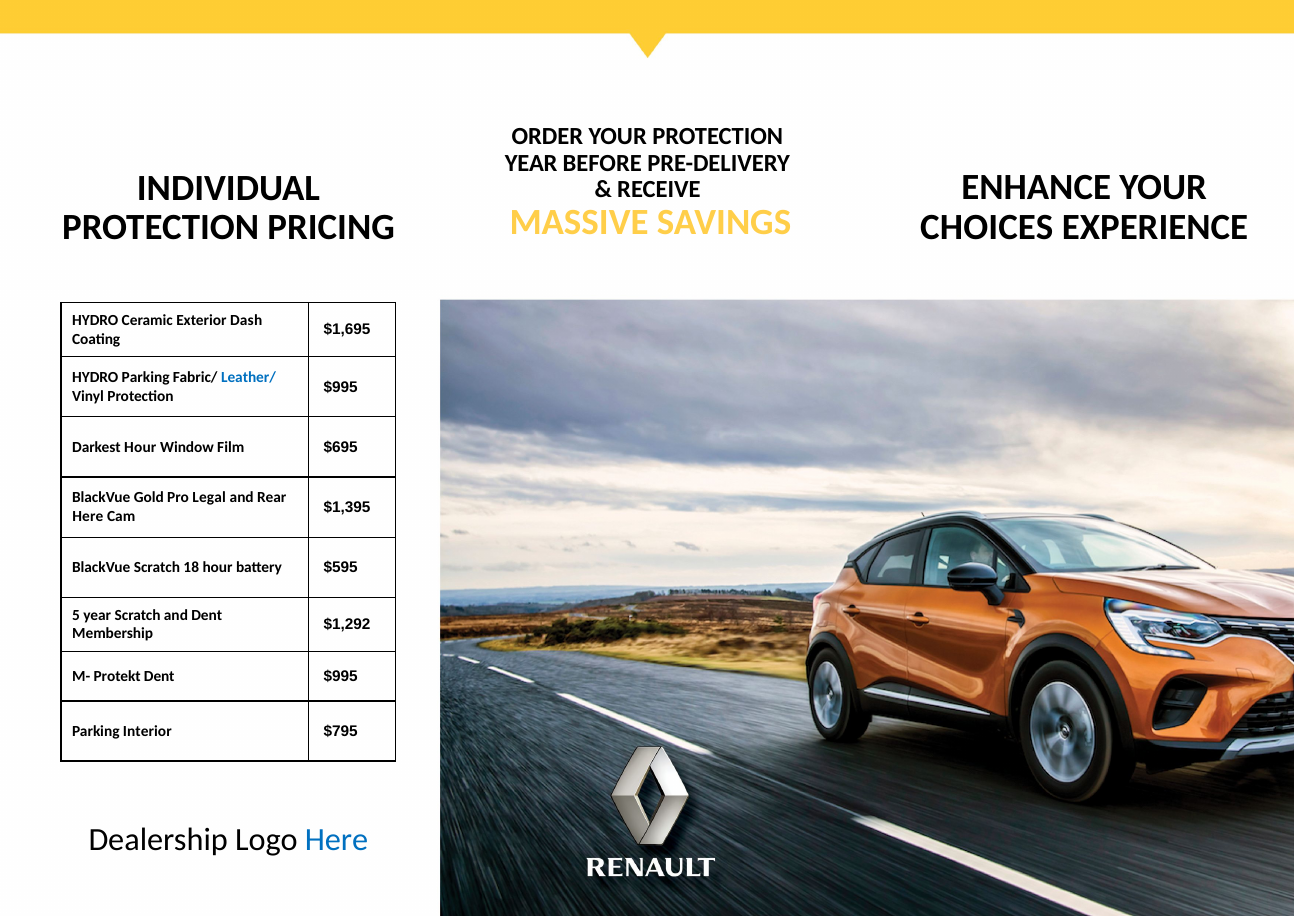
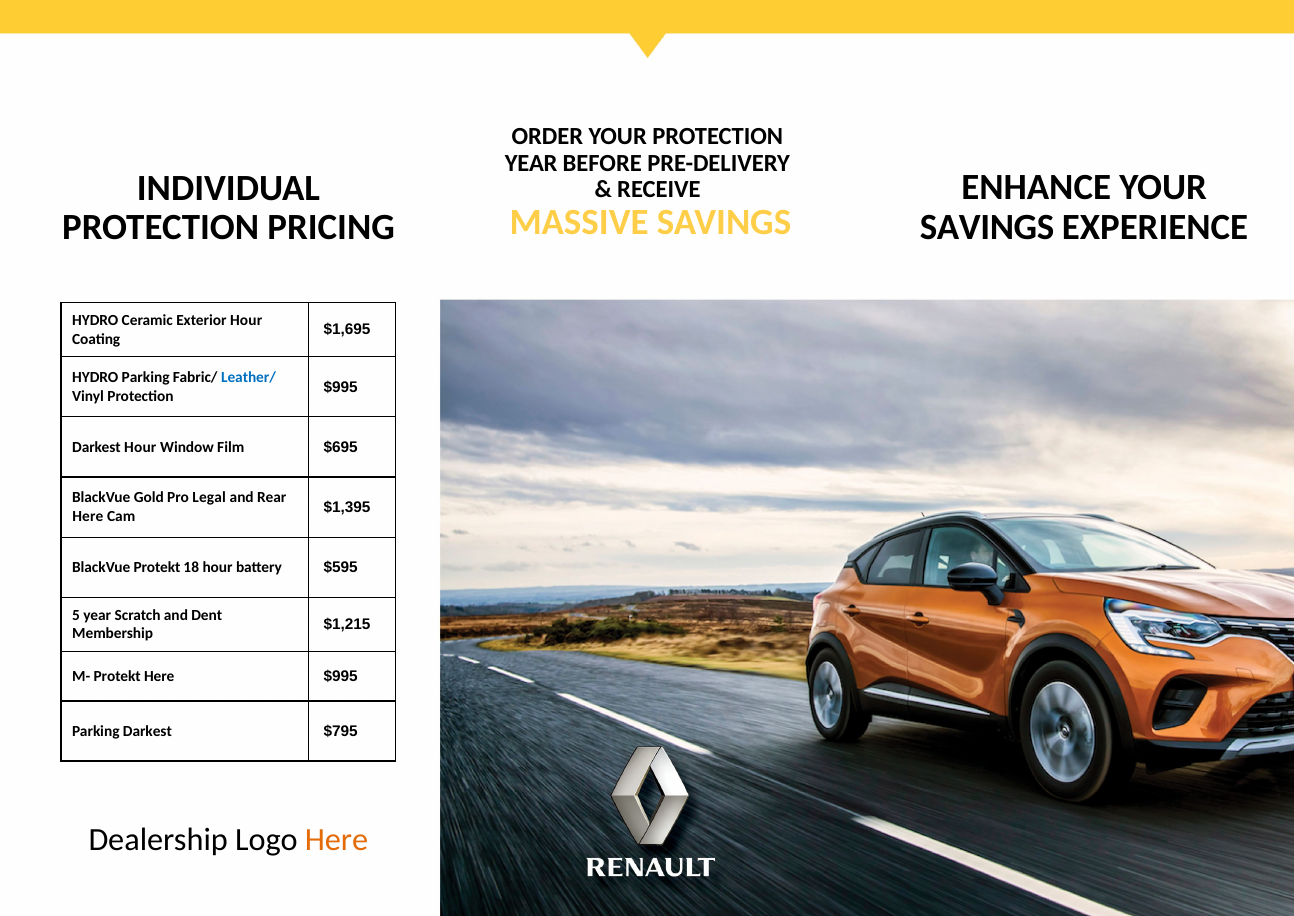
CHOICES at (987, 227): CHOICES -> SAVINGS
Exterior Dash: Dash -> Hour
BlackVue Scratch: Scratch -> Protekt
$1,292: $1,292 -> $1,215
Protekt Dent: Dent -> Here
Parking Interior: Interior -> Darkest
Here at (337, 840) colour: blue -> orange
